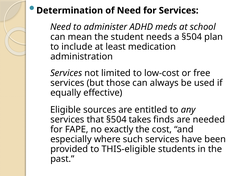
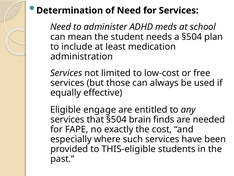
sources: sources -> engage
takes: takes -> brain
